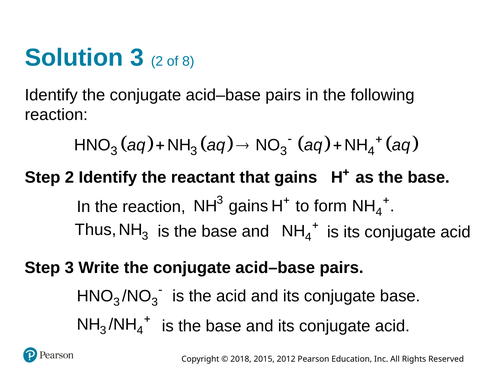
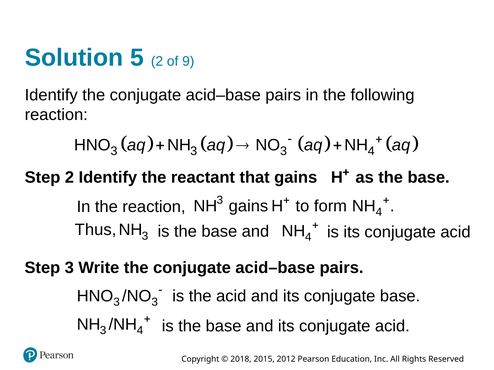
Solution 3: 3 -> 5
8: 8 -> 9
